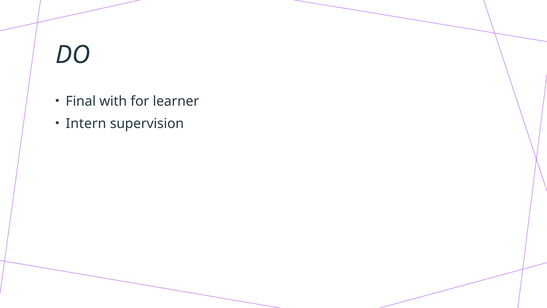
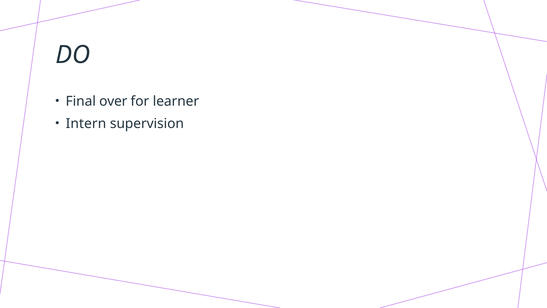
with: with -> over
